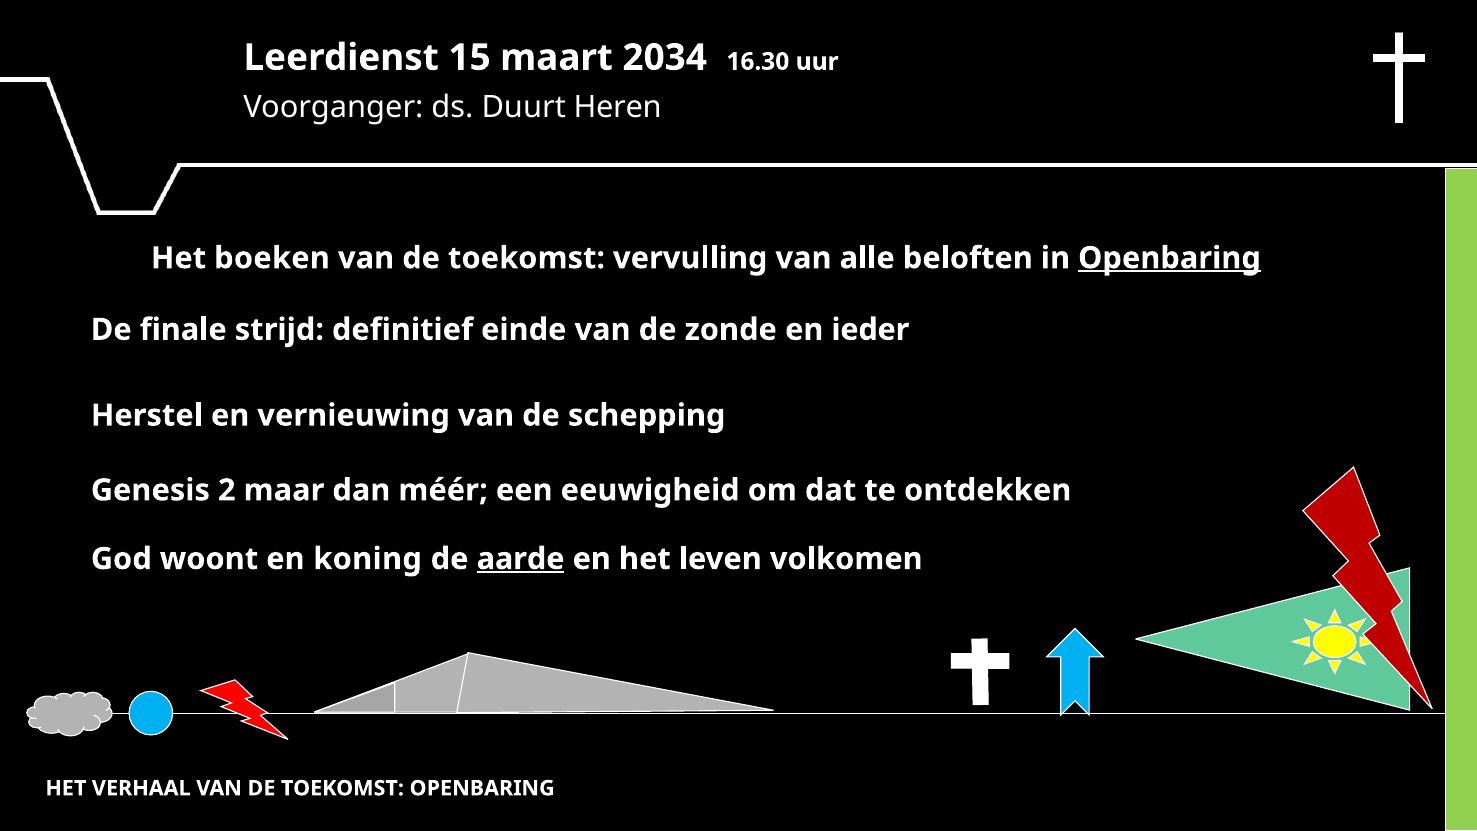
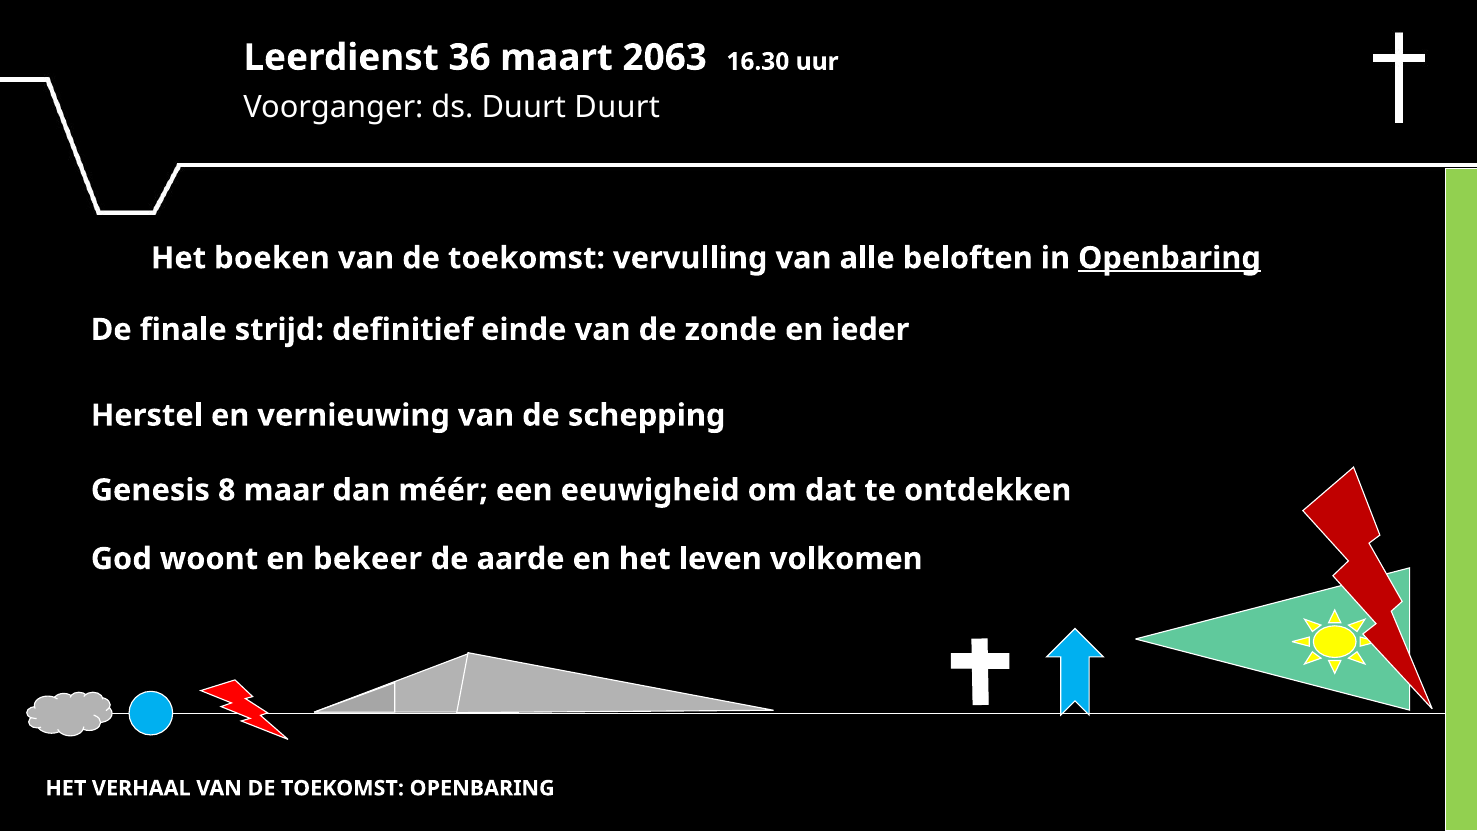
15: 15 -> 36
2034: 2034 -> 2063
Duurt Heren: Heren -> Duurt
2: 2 -> 8
koning: koning -> bekeer
aarde underline: present -> none
